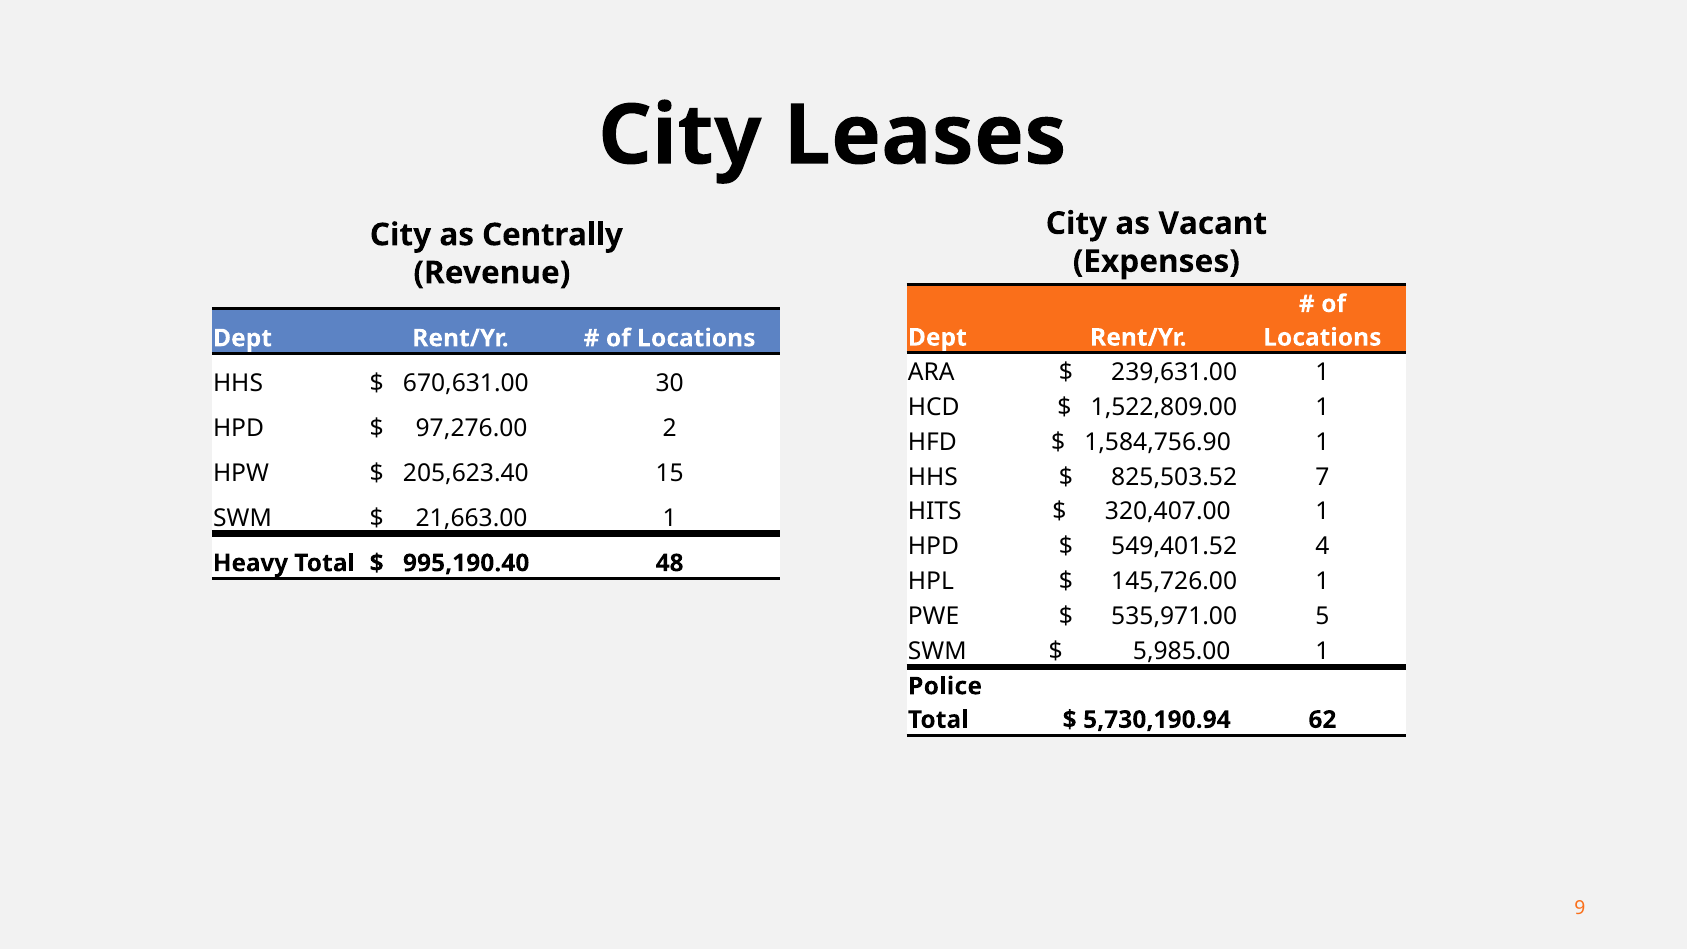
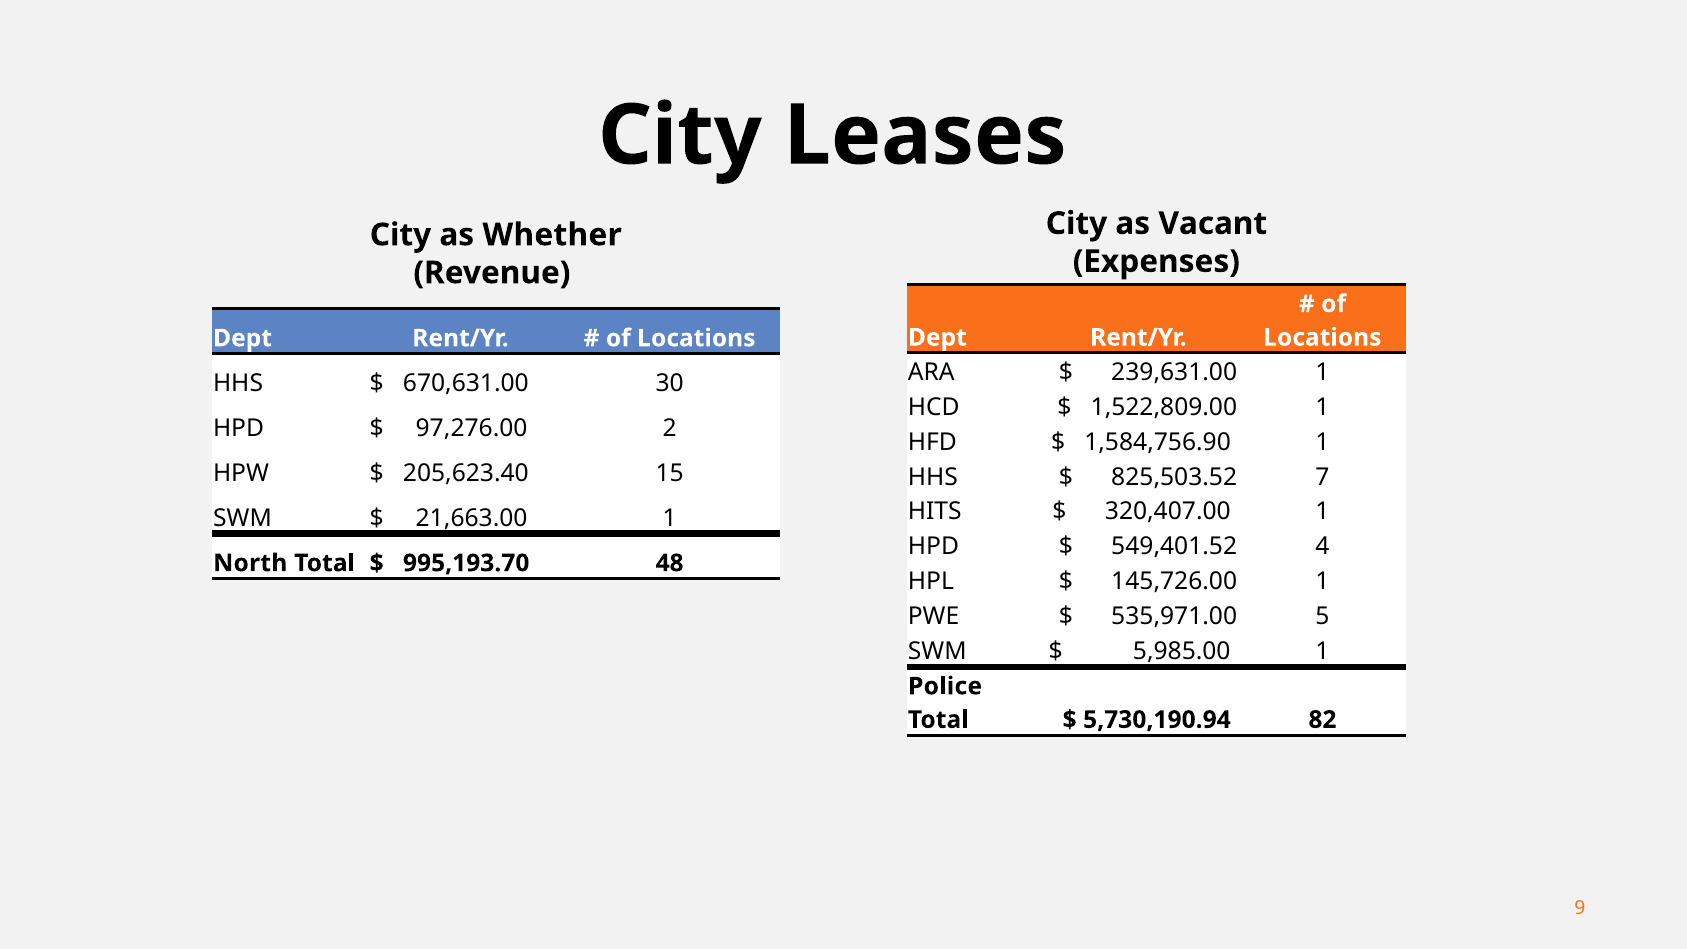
Centrally: Centrally -> Whether
Heavy: Heavy -> North
995,190.40: 995,190.40 -> 995,193.70
62: 62 -> 82
